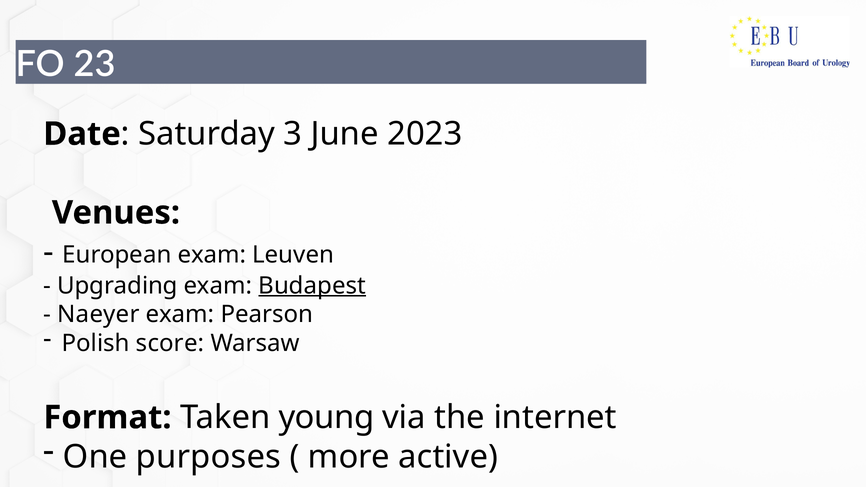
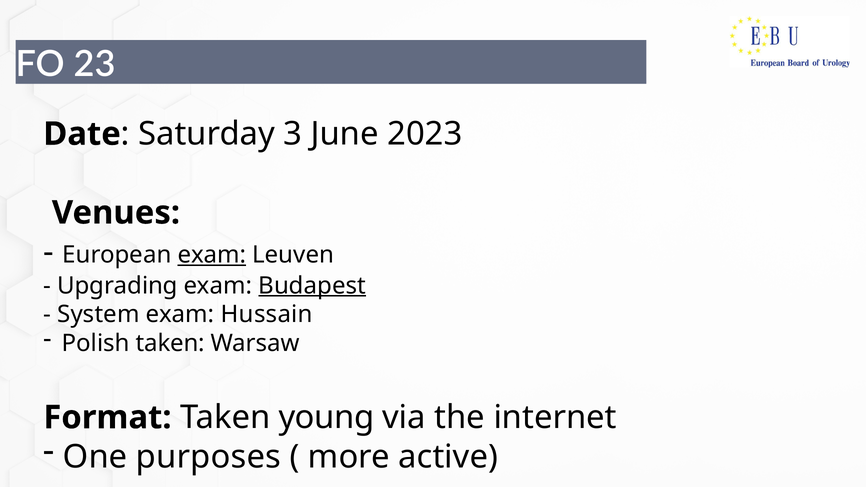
exam at (212, 255) underline: none -> present
Naeyer: Naeyer -> System
Pearson: Pearson -> Hussain
Polish score: score -> taken
